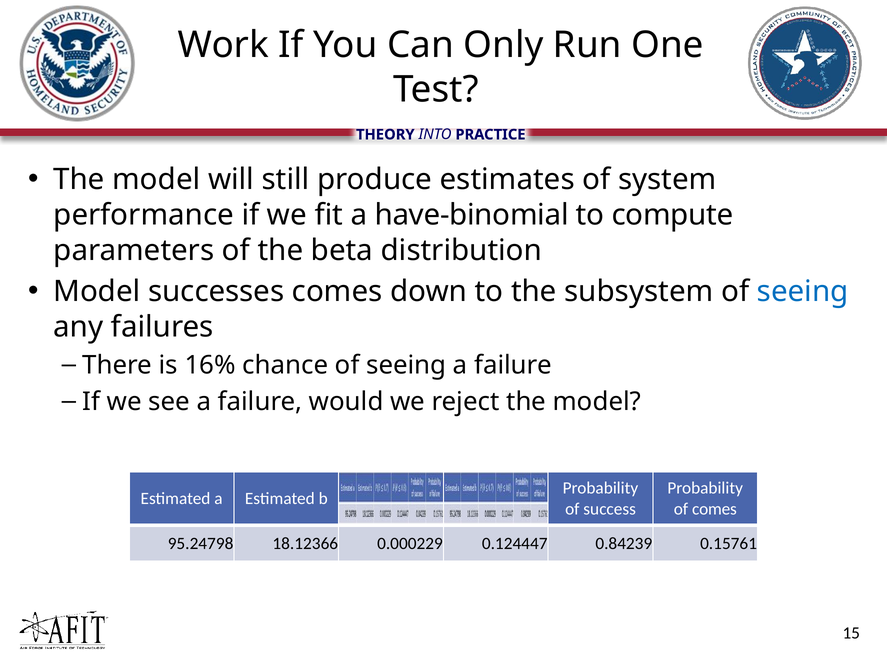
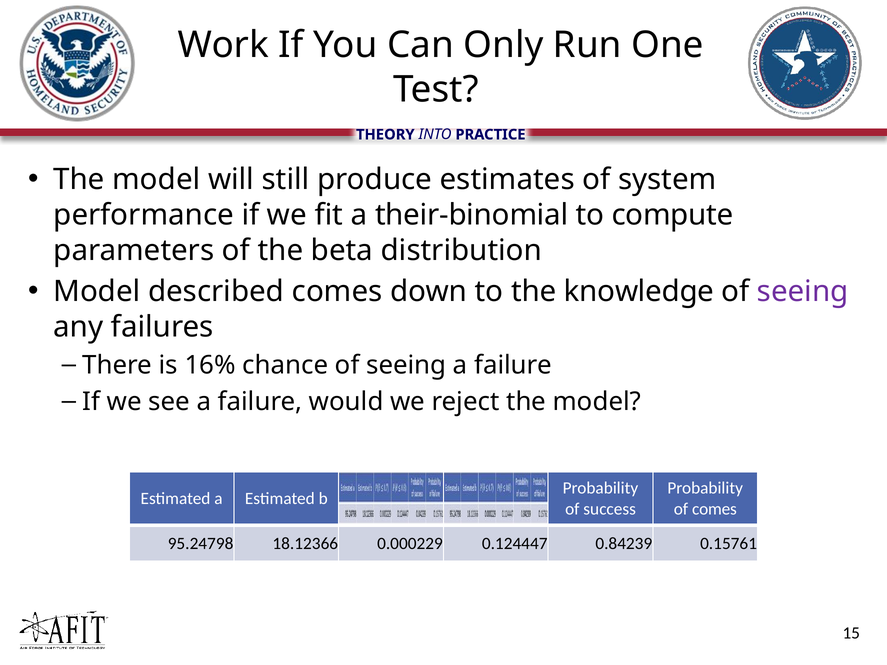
have-binomial: have-binomial -> their-binomial
successes: successes -> described
subsystem: subsystem -> knowledge
seeing at (803, 292) colour: blue -> purple
